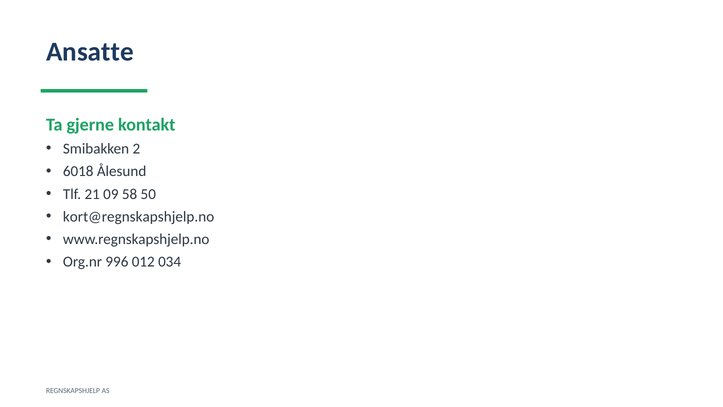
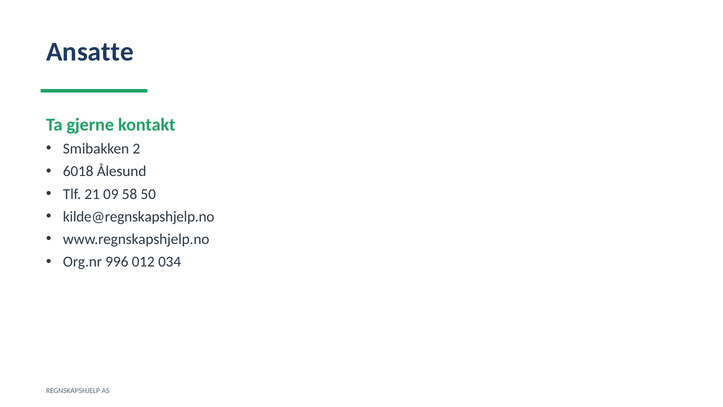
kort@regnskapshjelp.no: kort@regnskapshjelp.no -> kilde@regnskapshjelp.no
